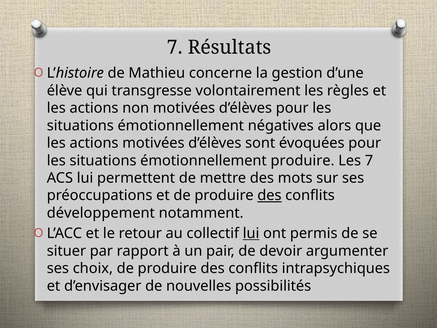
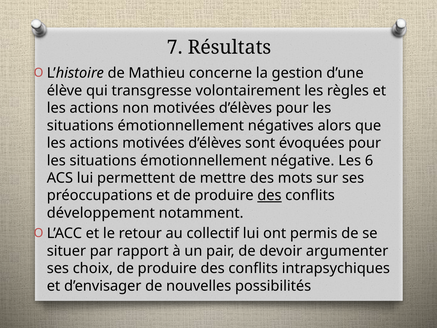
émotionnellement produire: produire -> négative
Les 7: 7 -> 6
lui at (251, 233) underline: present -> none
